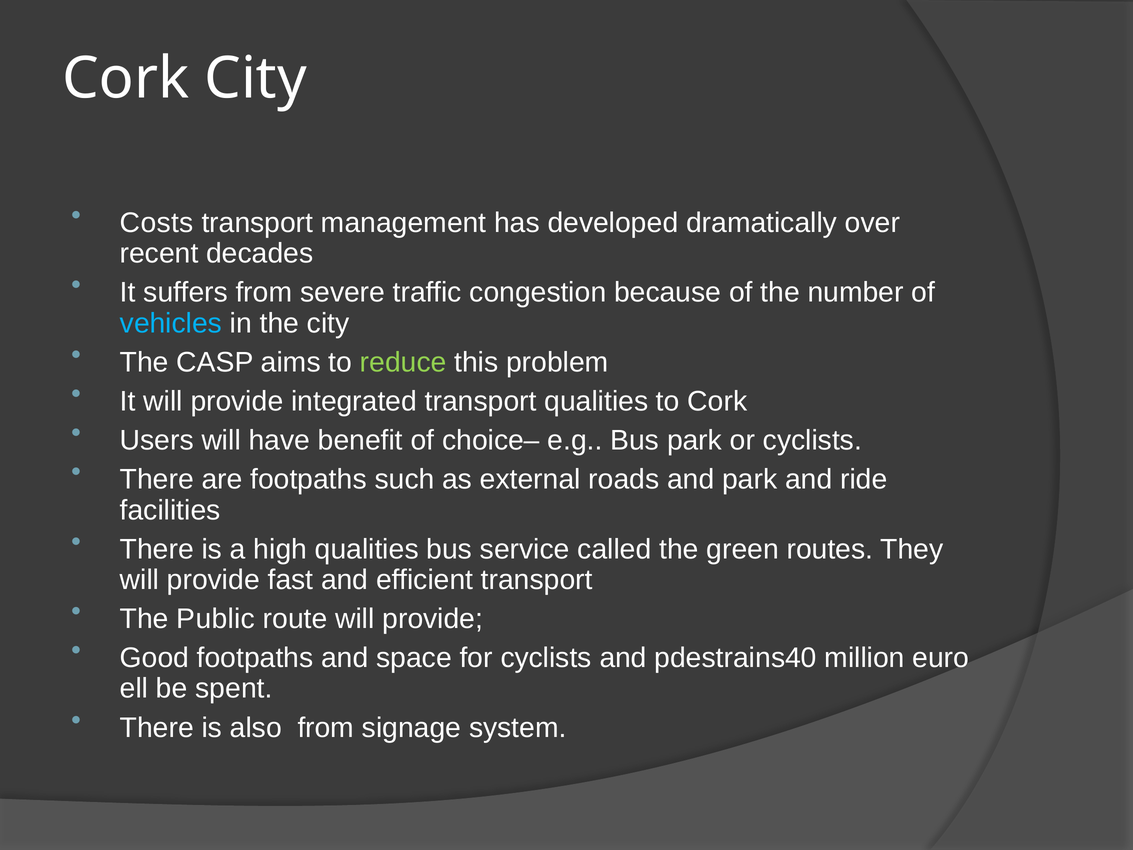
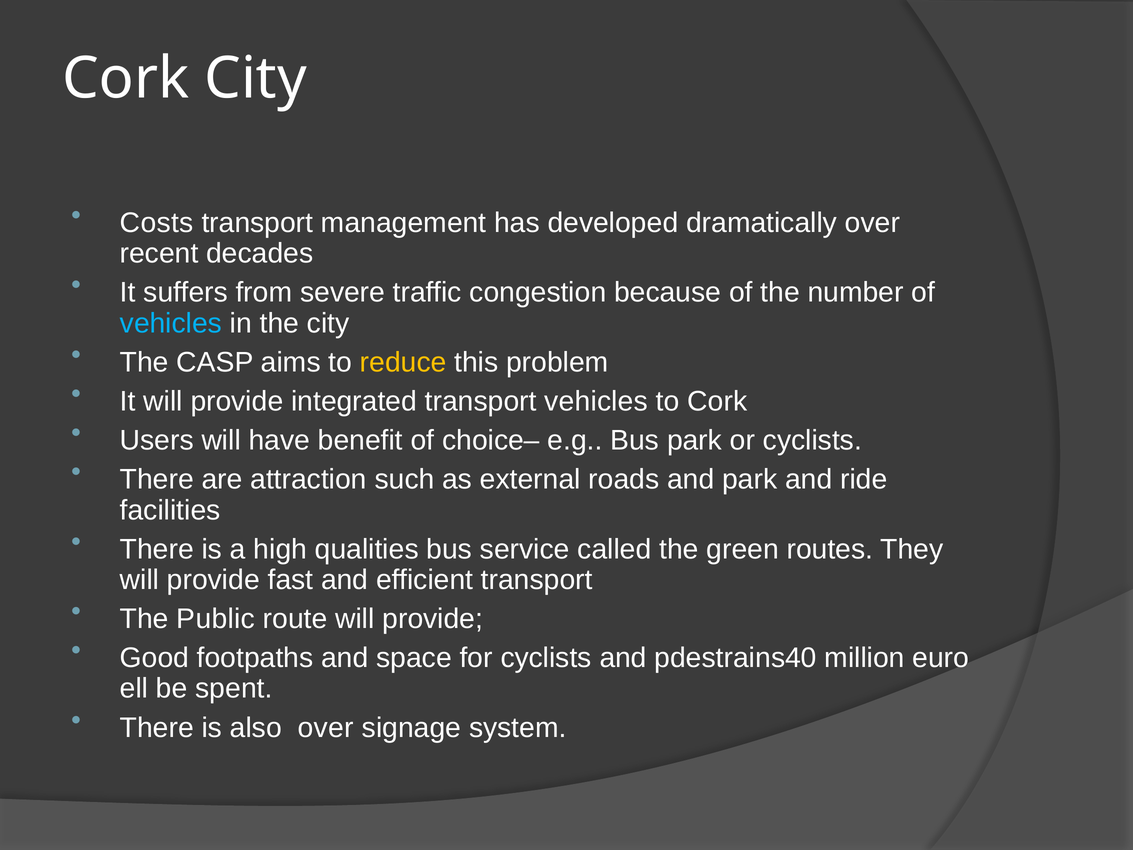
reduce colour: light green -> yellow
transport qualities: qualities -> vehicles
are footpaths: footpaths -> attraction
also from: from -> over
